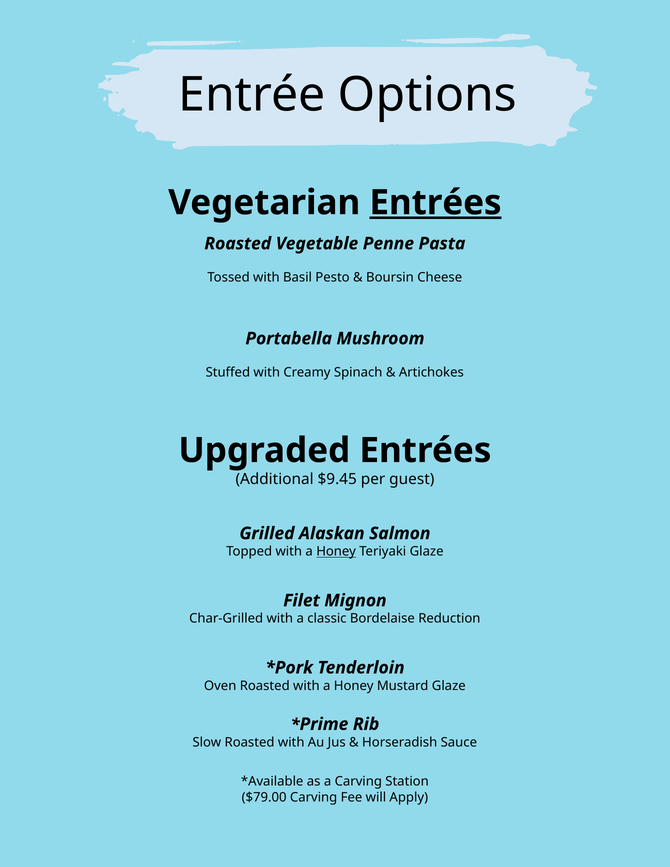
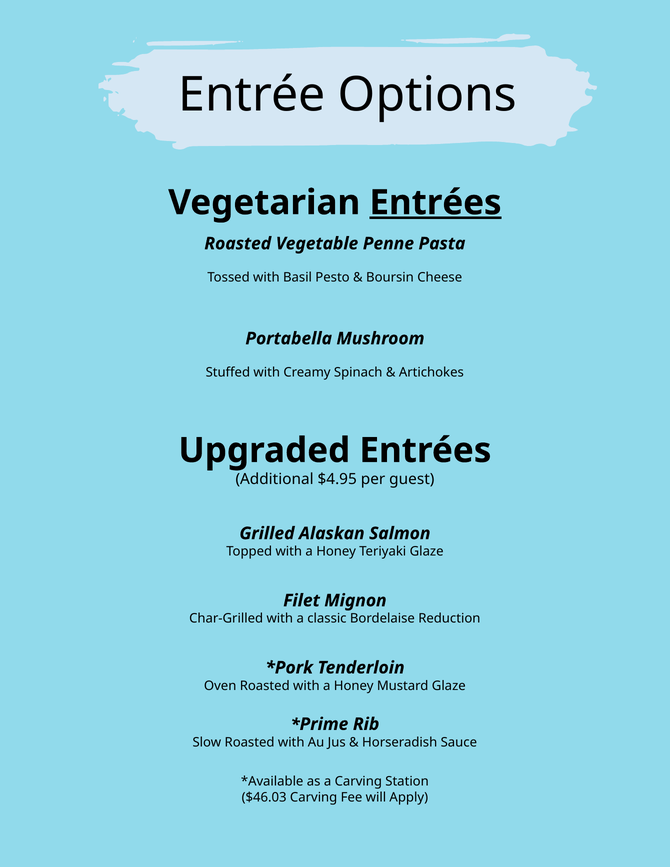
$9.45: $9.45 -> $4.95
Honey at (336, 552) underline: present -> none
$79.00: $79.00 -> $46.03
